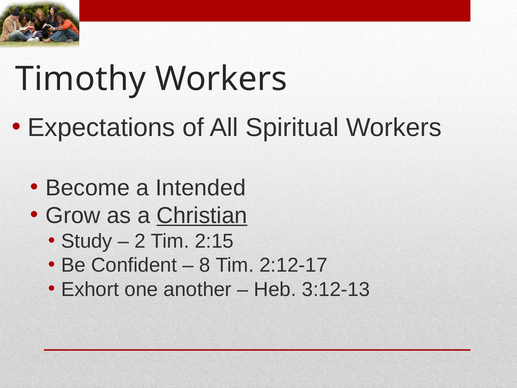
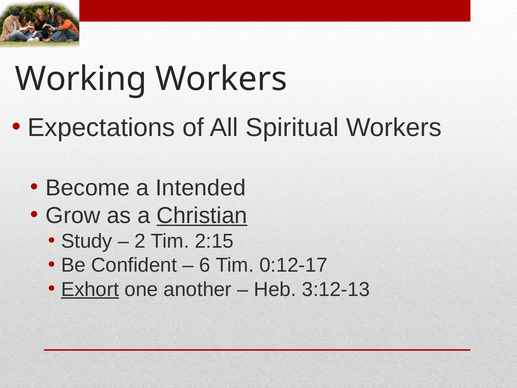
Timothy: Timothy -> Working
8: 8 -> 6
2:12-17: 2:12-17 -> 0:12-17
Exhort underline: none -> present
